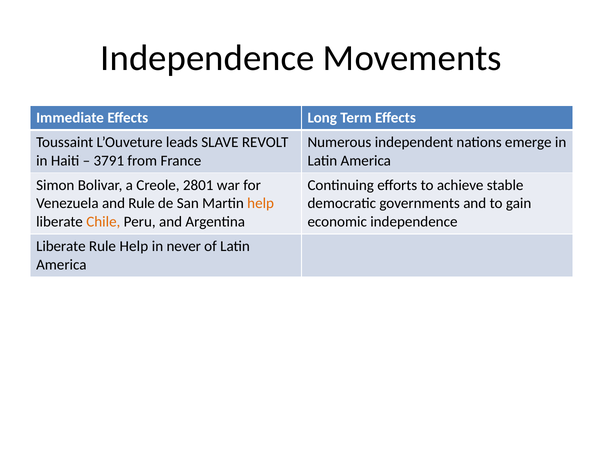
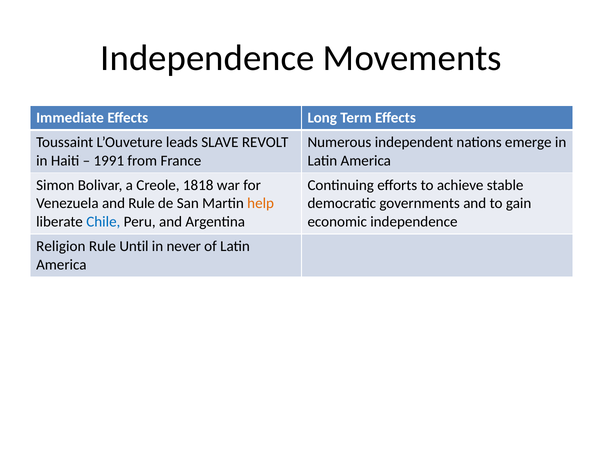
3791: 3791 -> 1991
2801: 2801 -> 1818
Chile colour: orange -> blue
Liberate at (61, 246): Liberate -> Religion
Rule Help: Help -> Until
